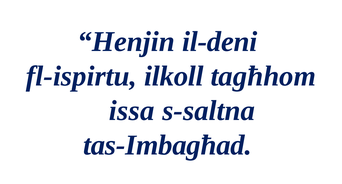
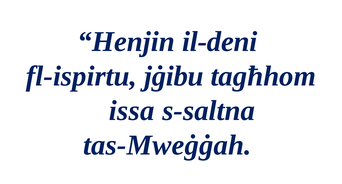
ilkoll: ilkoll -> jġibu
tas-Imbagħad: tas-Imbagħad -> tas-Mweġġah
